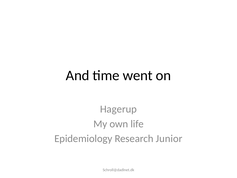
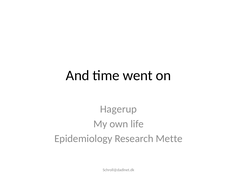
Junior: Junior -> Mette
